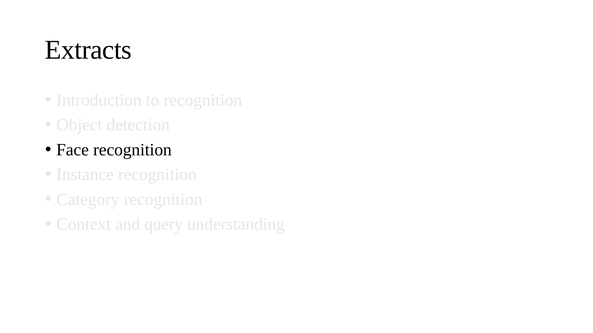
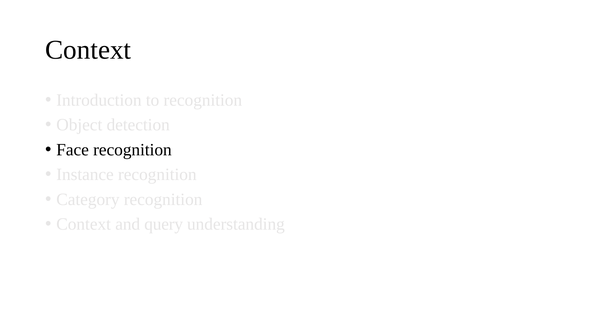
Extracts at (88, 50): Extracts -> Context
